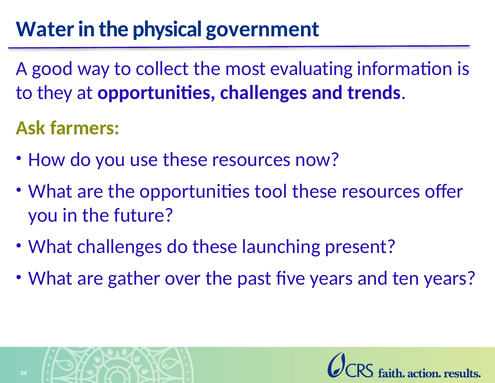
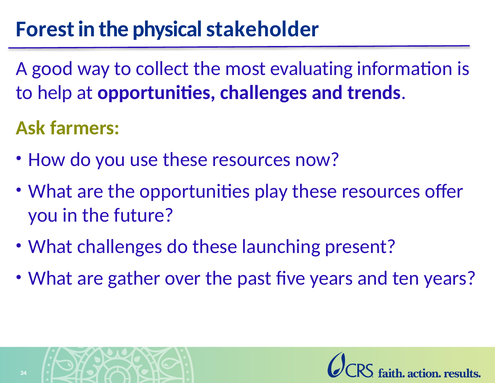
Water: Water -> Forest
government: government -> stakeholder
they: they -> help
tool: tool -> play
